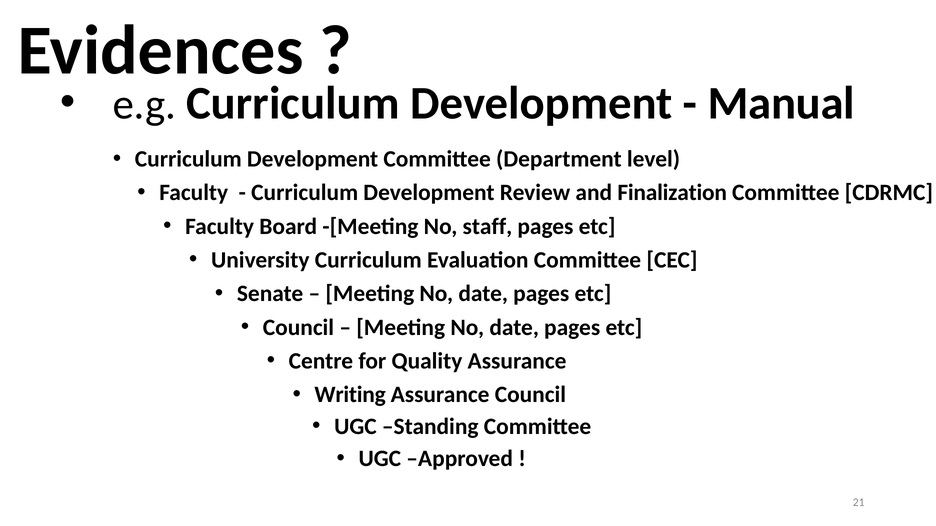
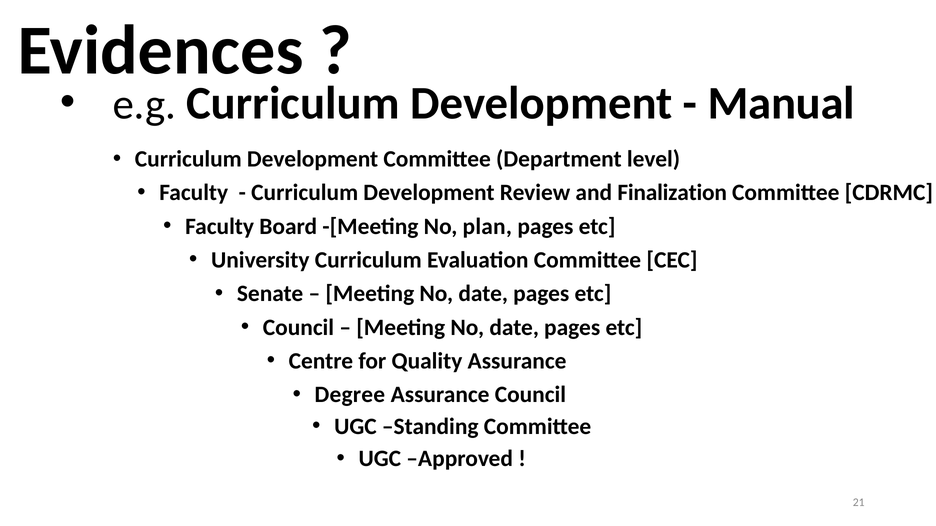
staff: staff -> plan
Writing: Writing -> Degree
